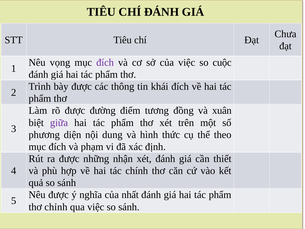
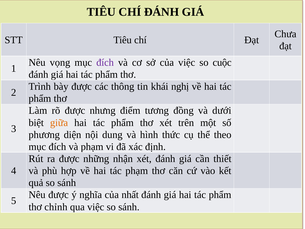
khái đích: đích -> nghị
đường: đường -> nhưng
xuân: xuân -> dưới
giữa colour: purple -> orange
tác chính: chính -> phạm
